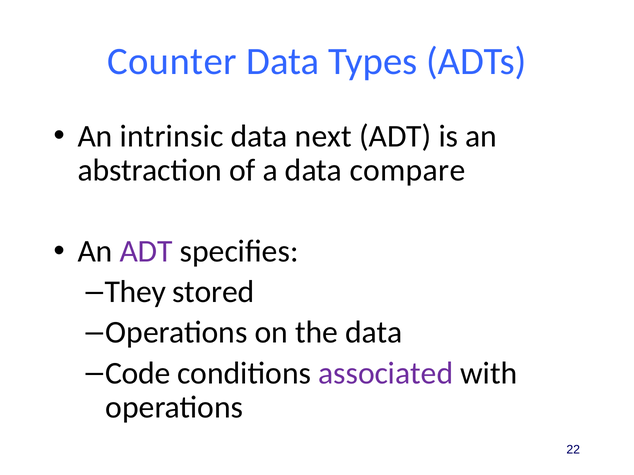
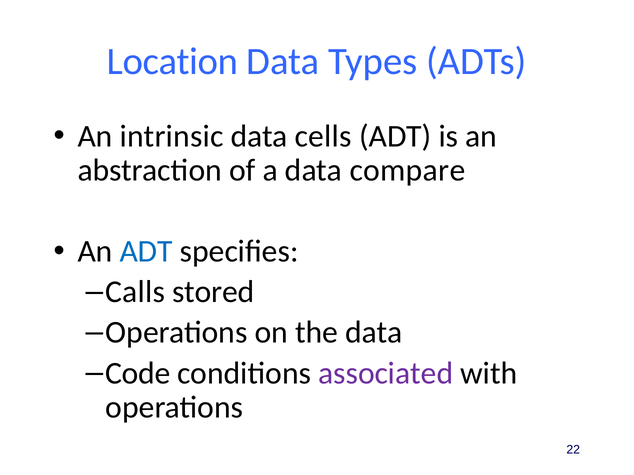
Counter: Counter -> Location
next: next -> cells
ADT at (146, 252) colour: purple -> blue
They: They -> Calls
